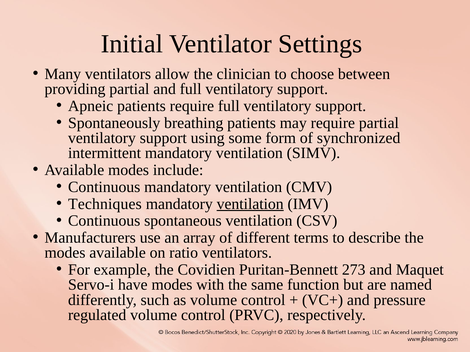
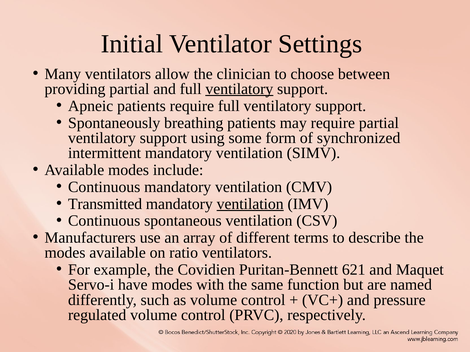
ventilatory at (239, 89) underline: none -> present
Techniques: Techniques -> Transmitted
273: 273 -> 621
